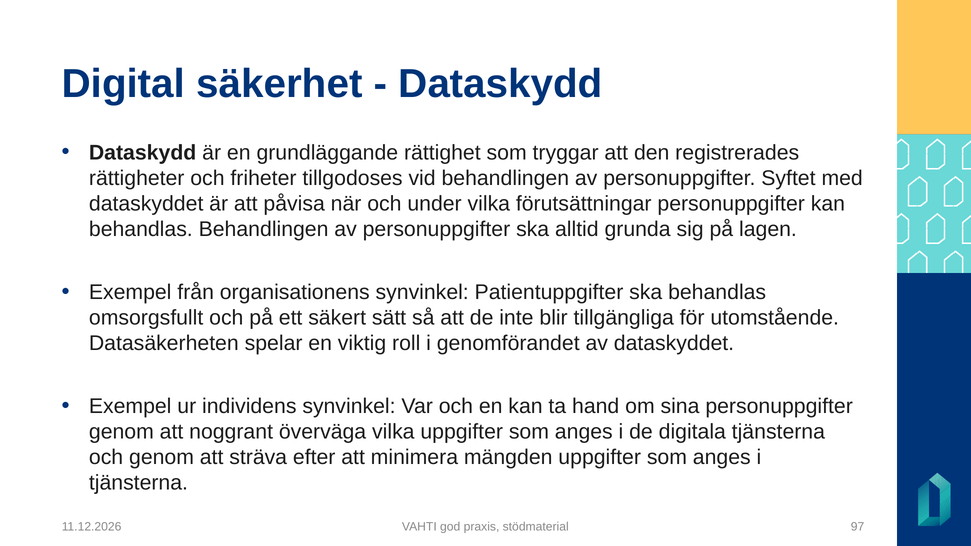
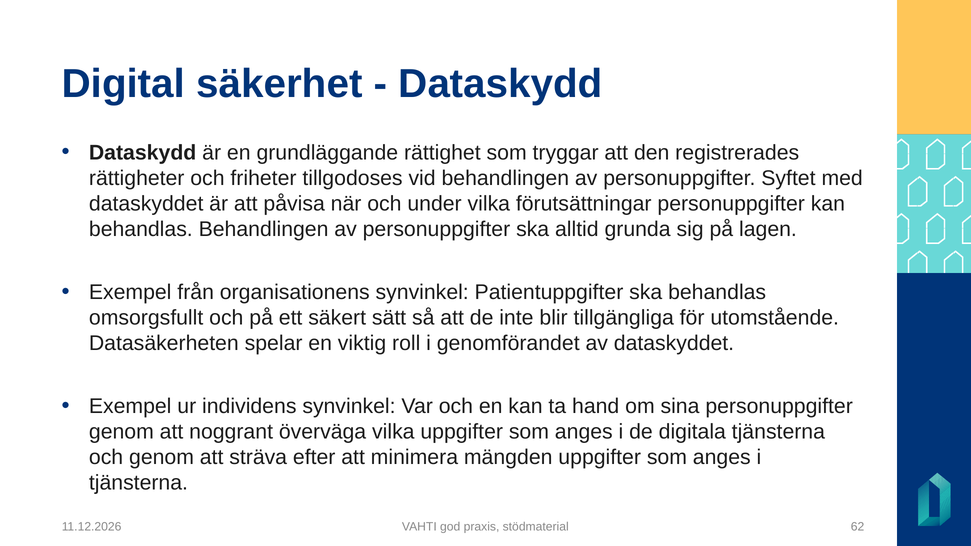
97: 97 -> 62
